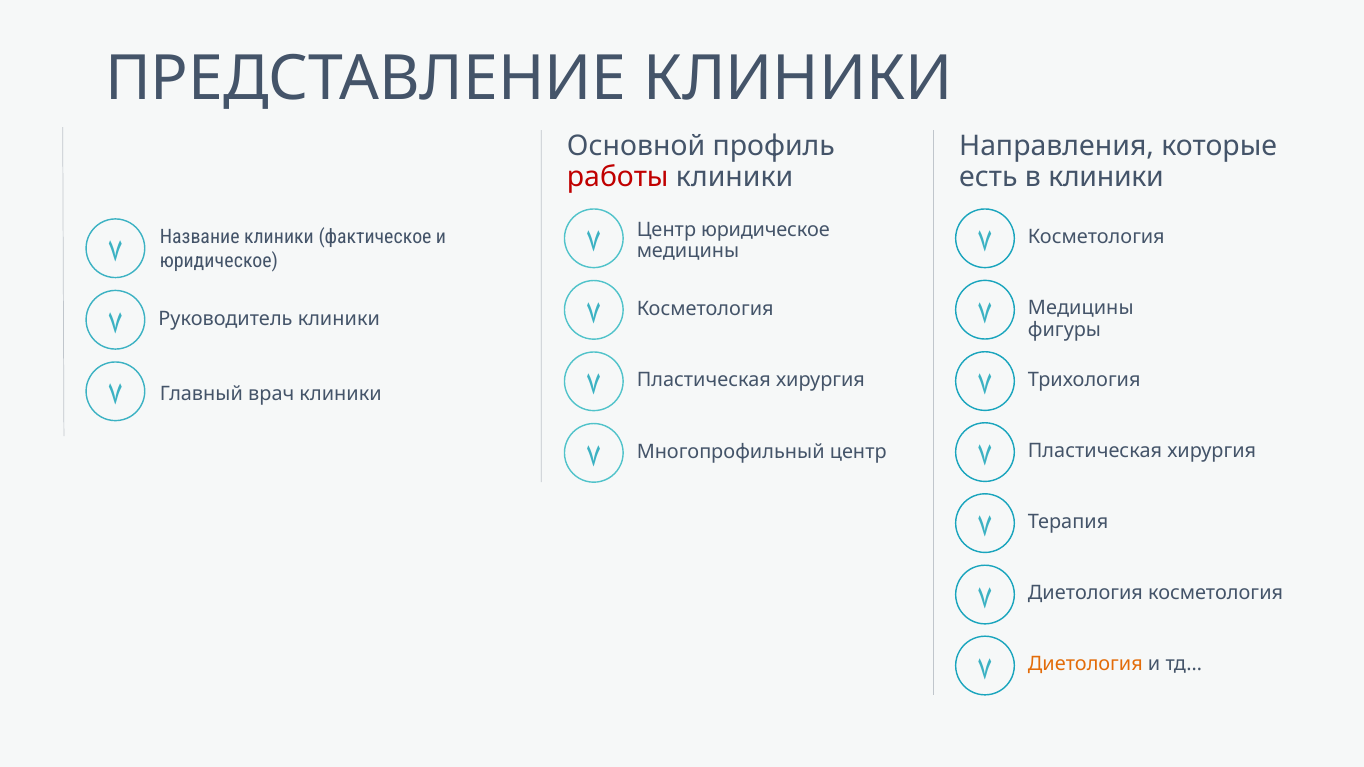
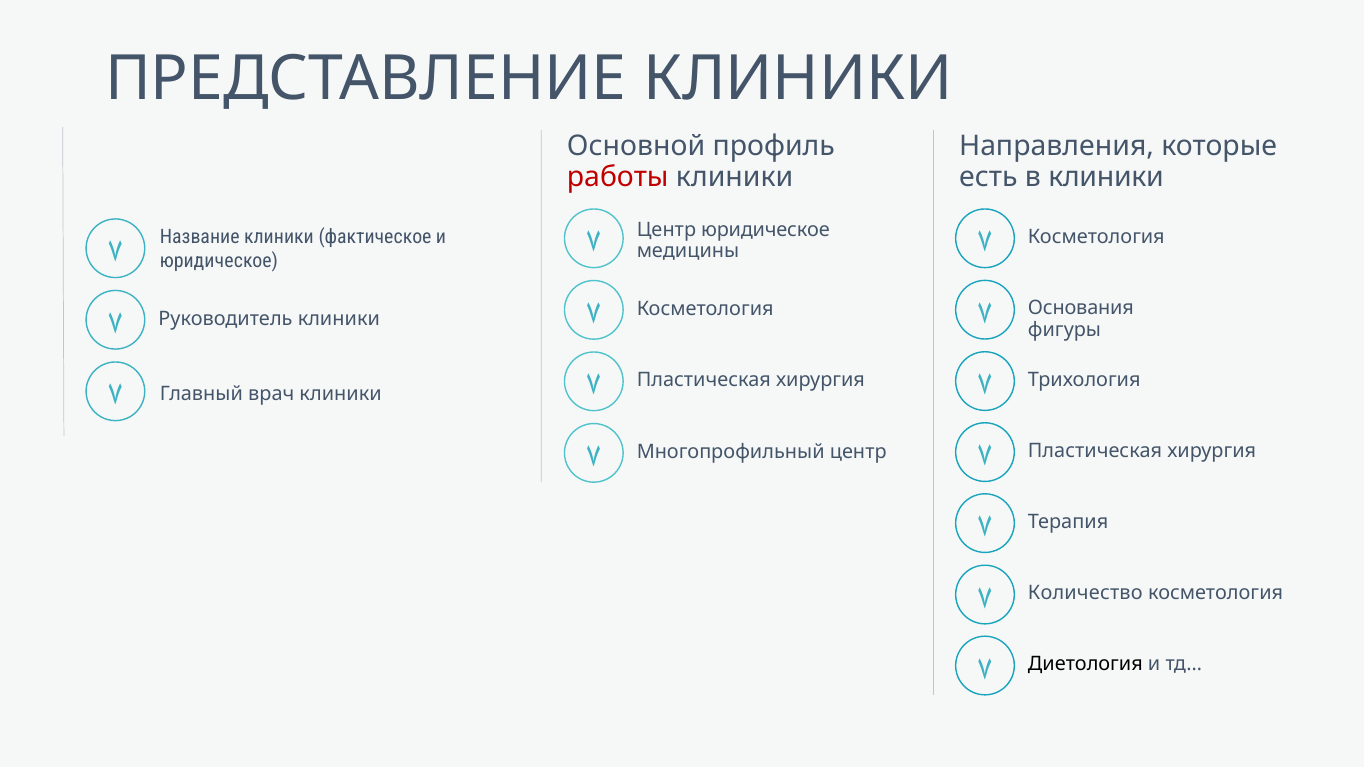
Медицины at (1081, 308): Медицины -> Основания
Диетология at (1085, 593): Диетология -> Количество
Диетология at (1085, 664) colour: orange -> black
